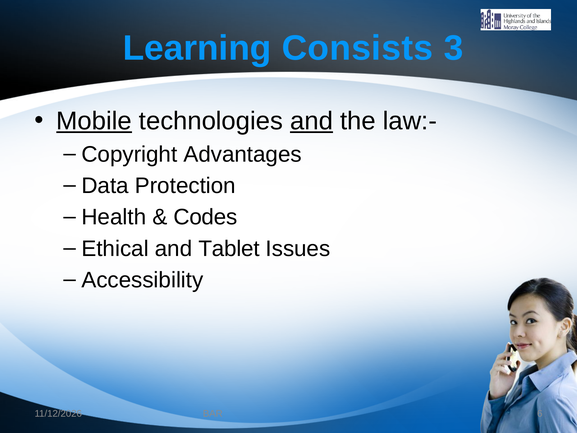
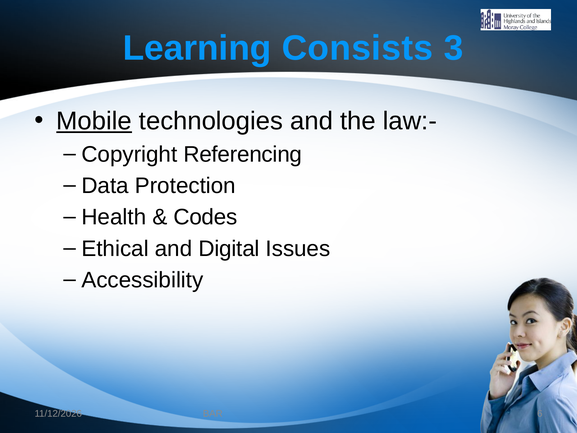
and at (312, 121) underline: present -> none
Advantages: Advantages -> Referencing
Tablet: Tablet -> Digital
